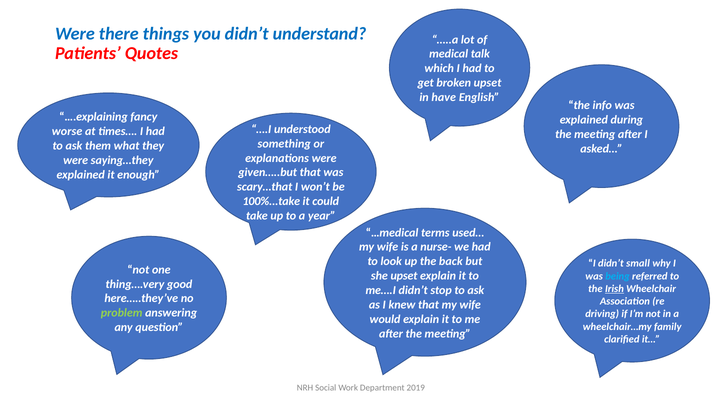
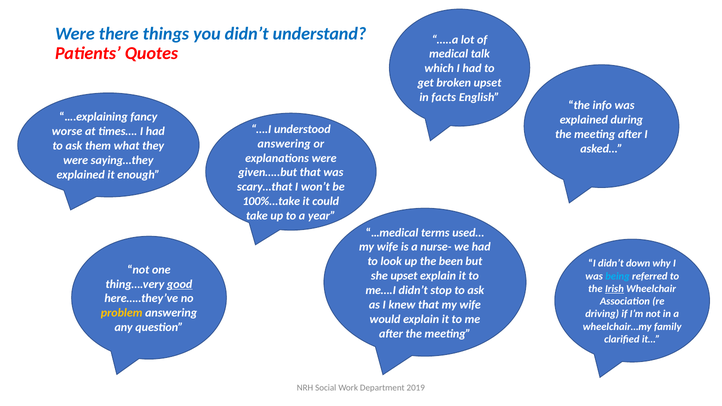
have: have -> facts
something at (284, 144): something -> answering
back: back -> been
small: small -> down
good underline: none -> present
problem colour: light green -> yellow
